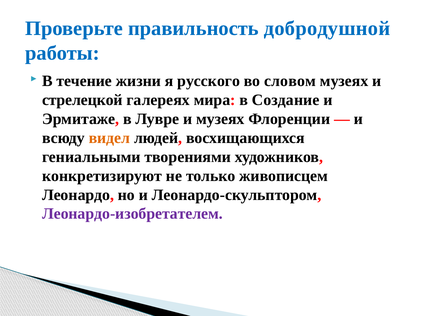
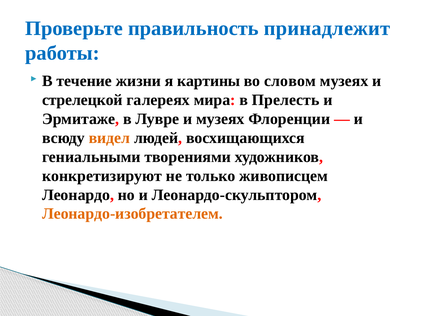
добродушной: добродушной -> принадлежит
русского: русского -> картины
Создание: Создание -> Прелесть
Леонардо-изобретателем colour: purple -> orange
